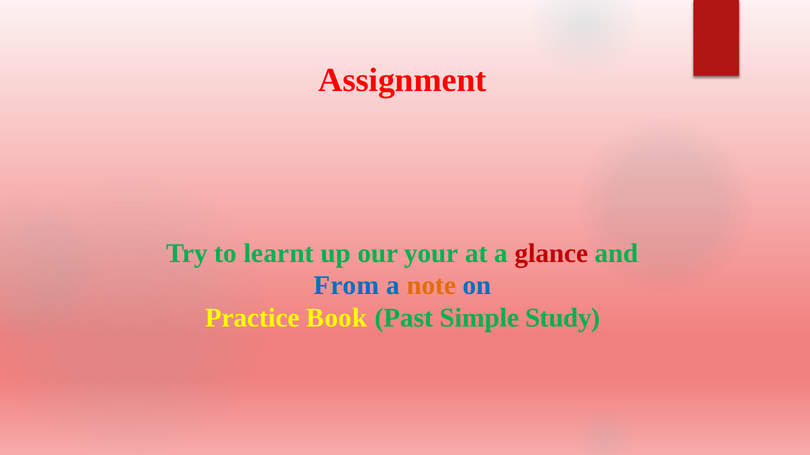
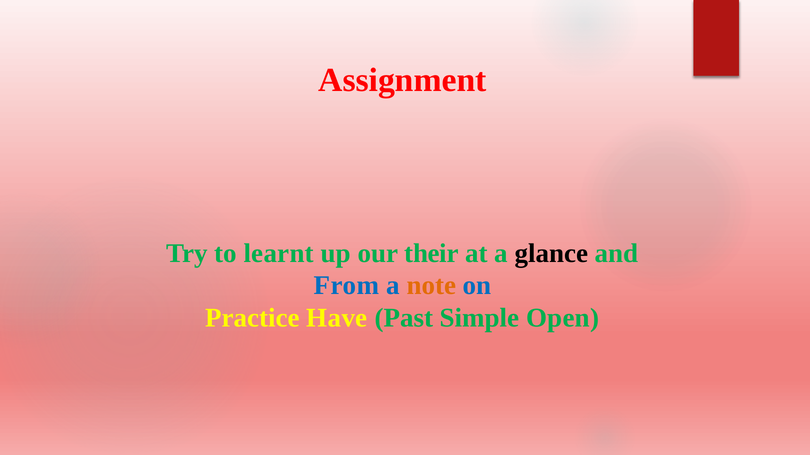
your: your -> their
glance colour: red -> black
Book: Book -> Have
Study: Study -> Open
